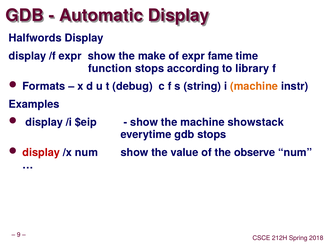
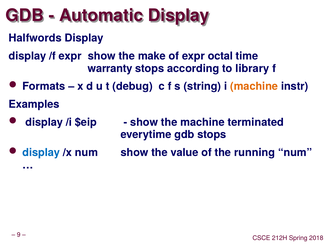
fame: fame -> octal
function: function -> warranty
showstack: showstack -> terminated
display at (41, 152) colour: red -> blue
observe: observe -> running
